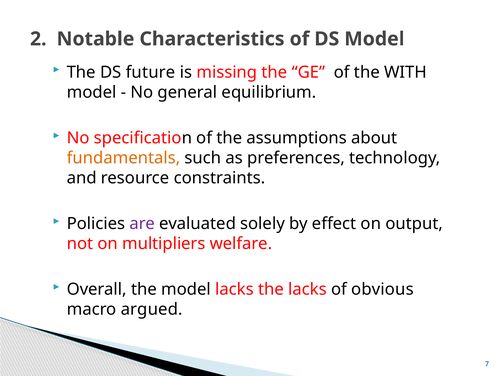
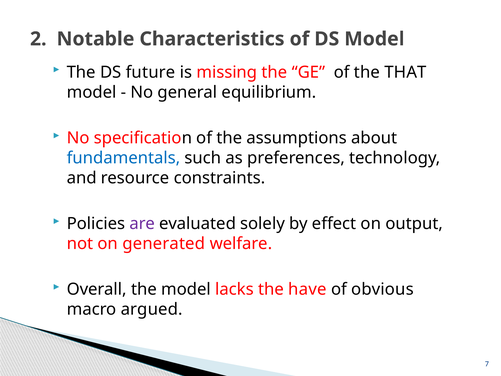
WITH: WITH -> THAT
fundamentals colour: orange -> blue
multipliers: multipliers -> generated
the lacks: lacks -> have
